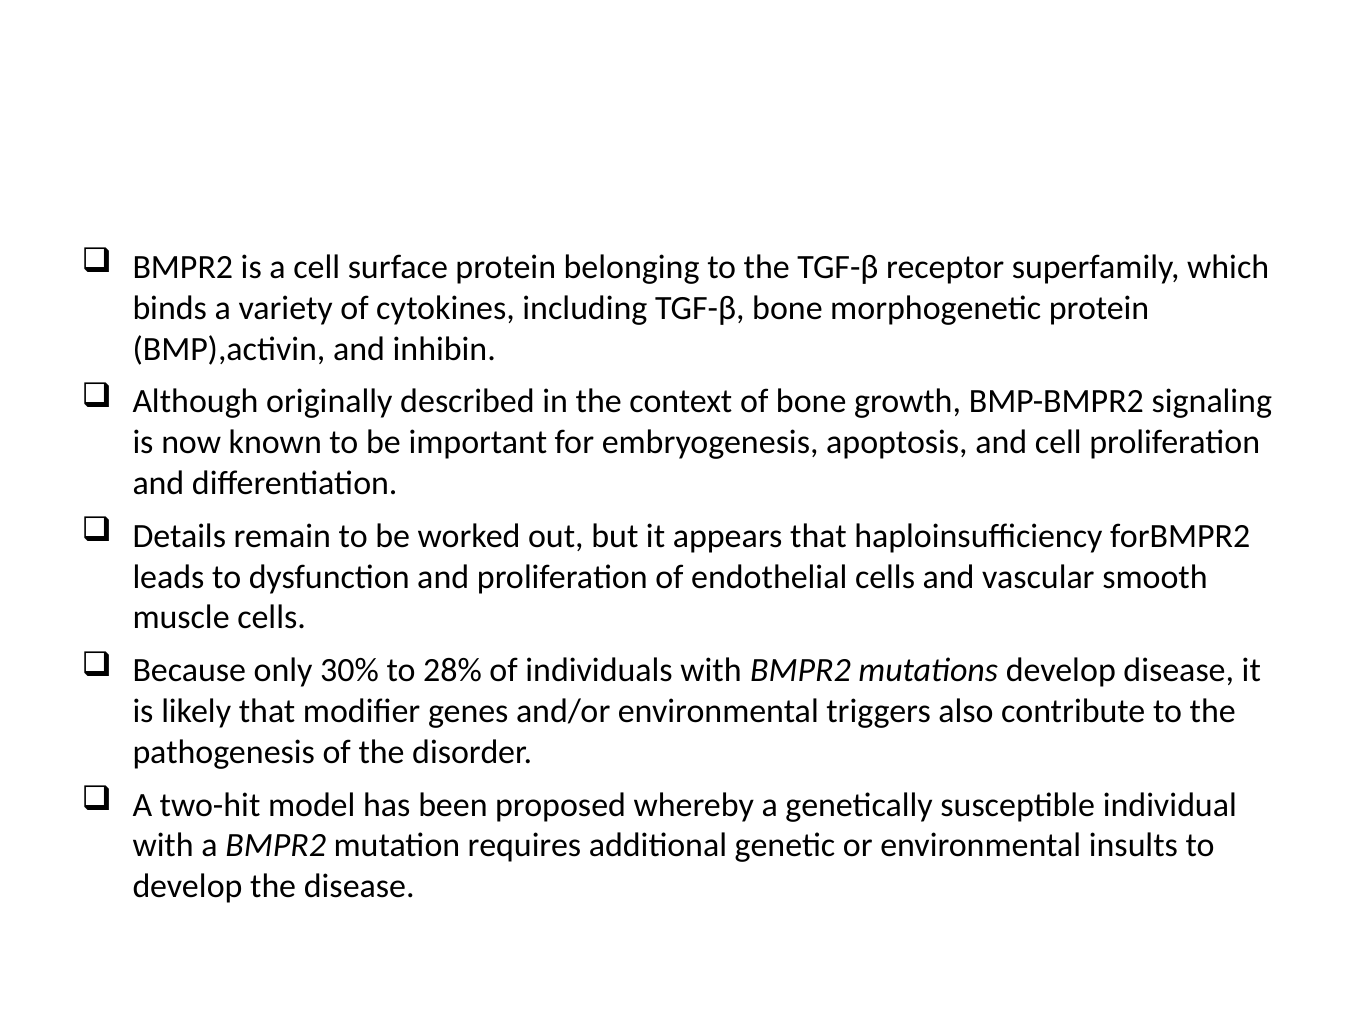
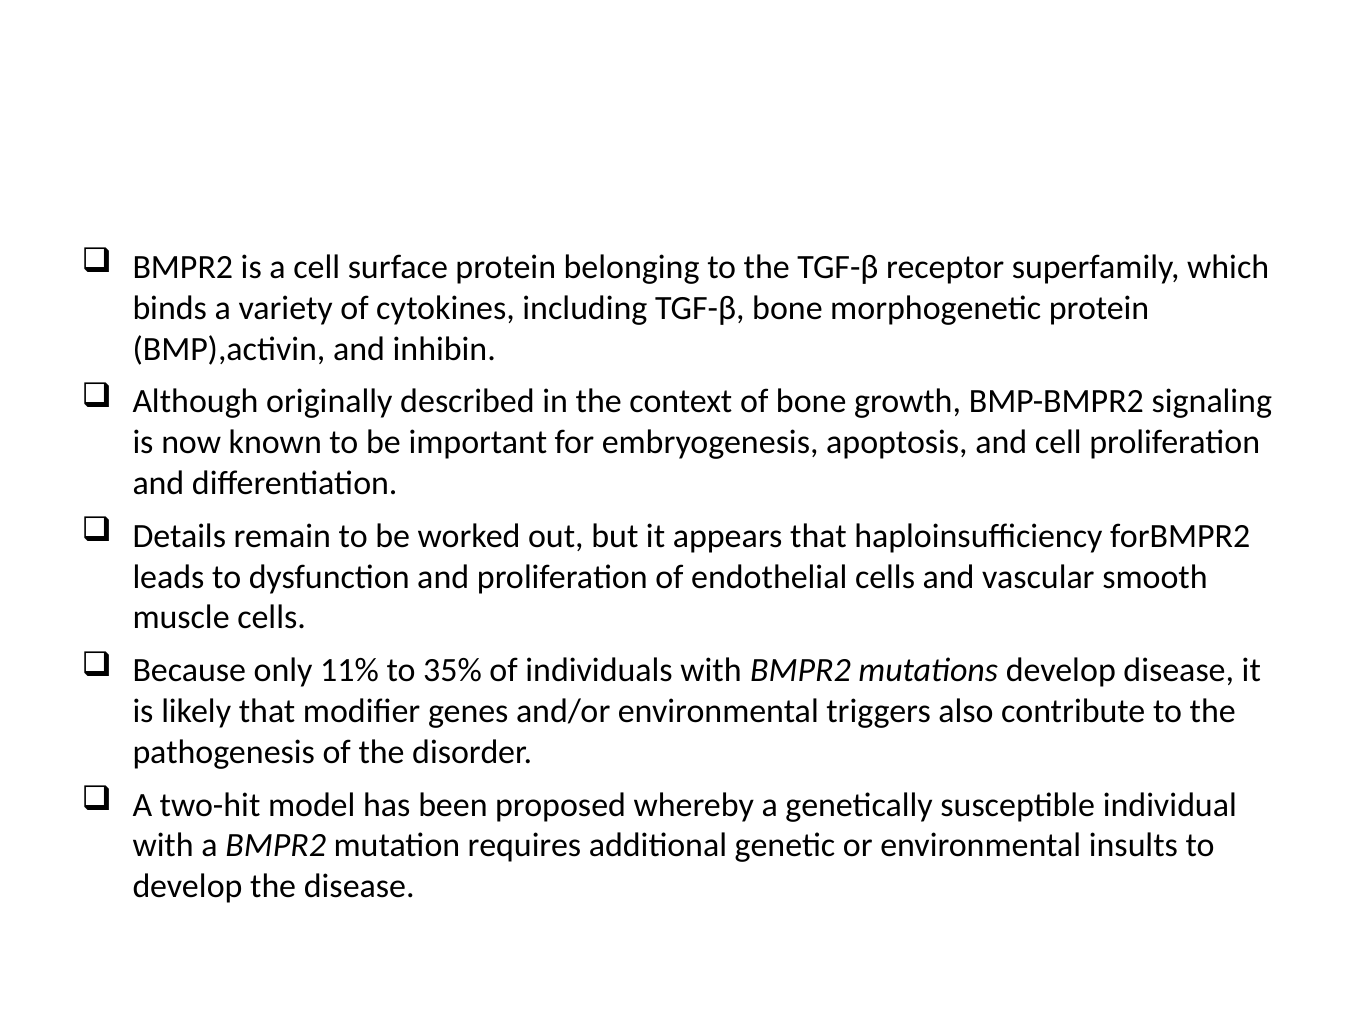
30%: 30% -> 11%
28%: 28% -> 35%
